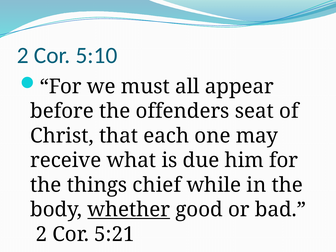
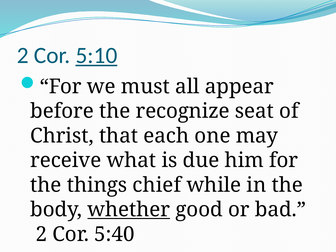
5:10 underline: none -> present
offenders: offenders -> recognize
5:21: 5:21 -> 5:40
